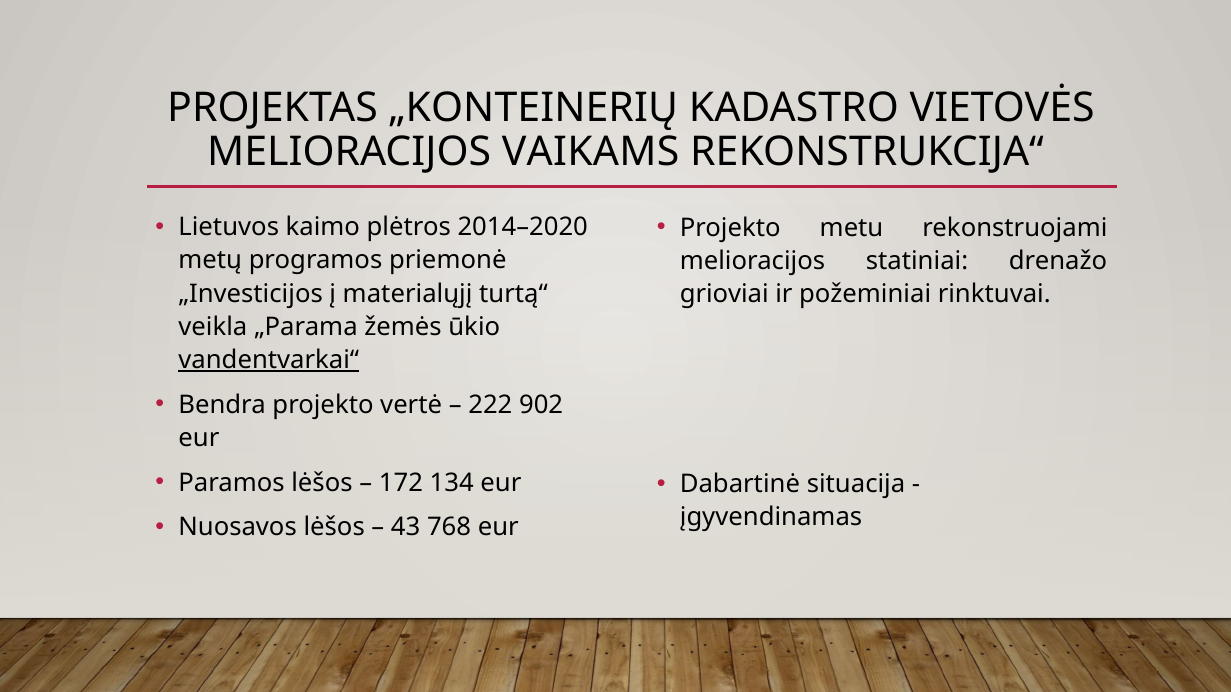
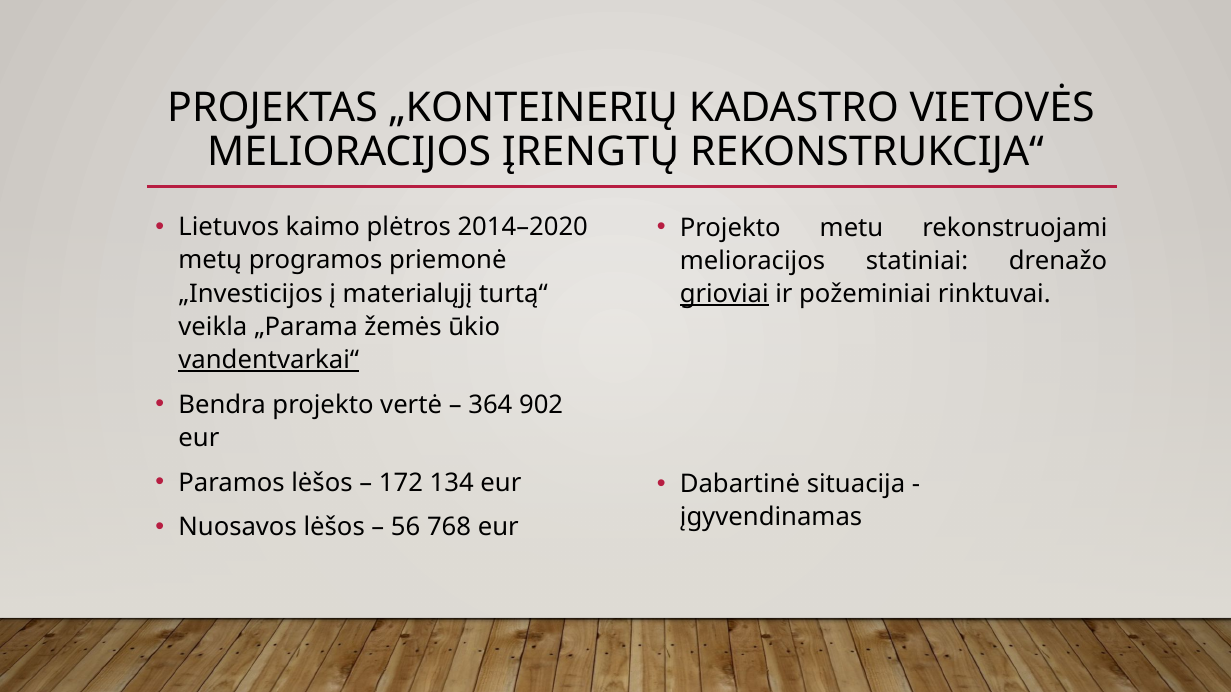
VAIKAMS: VAIKAMS -> ĮRENGTŲ
grioviai underline: none -> present
222: 222 -> 364
43: 43 -> 56
